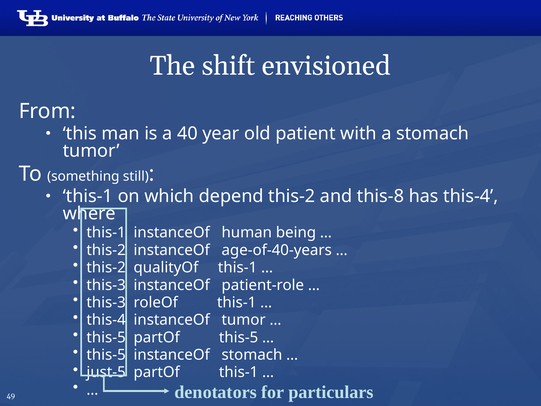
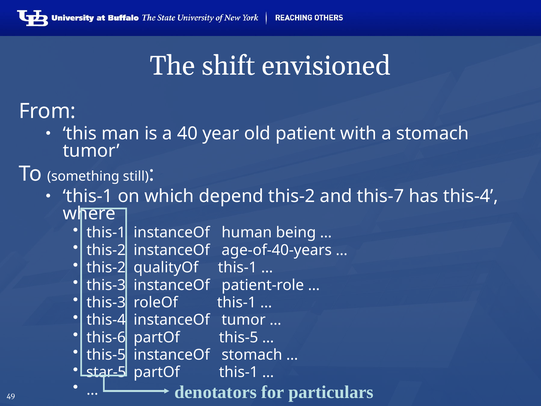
this-8: this-8 -> this-7
this-5 at (106, 337): this-5 -> this-6
just-5: just-5 -> star-5
